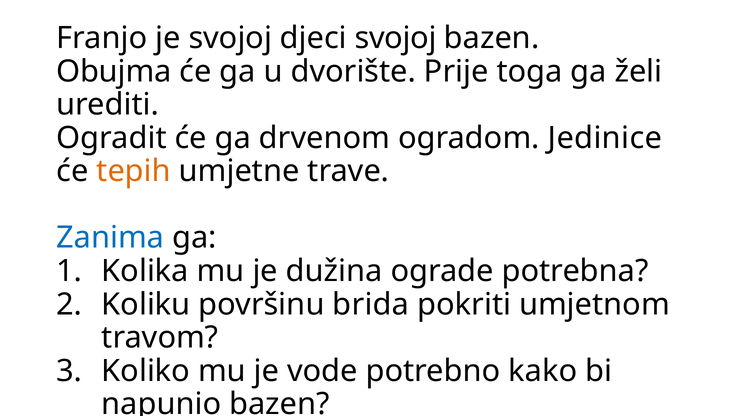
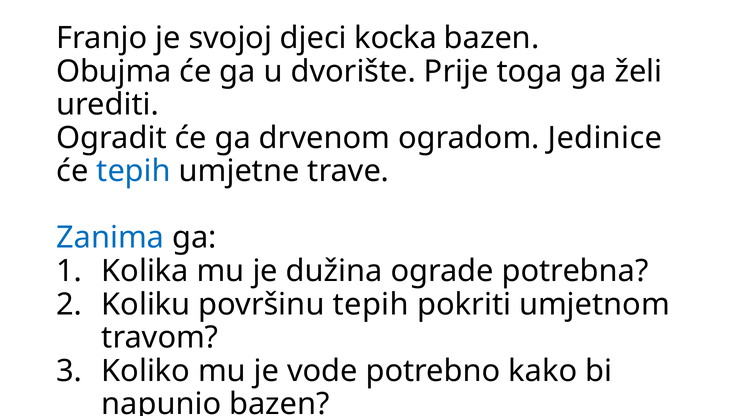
djeci svojoj: svojoj -> kocka
tepih at (134, 171) colour: orange -> blue
površinu brida: brida -> tepih
